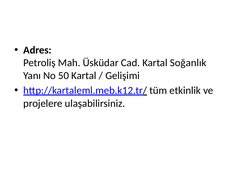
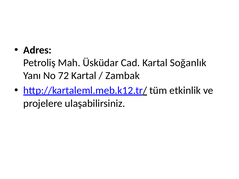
50: 50 -> 72
Gelişimi: Gelişimi -> Zambak
